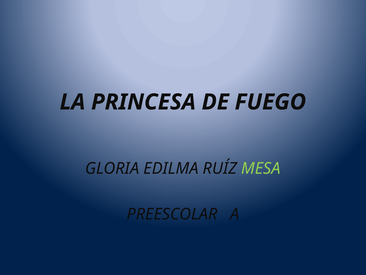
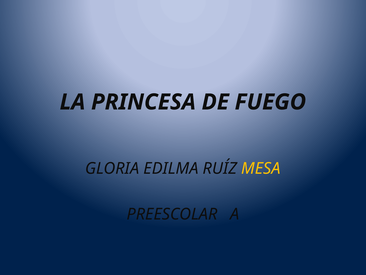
MESA colour: light green -> yellow
